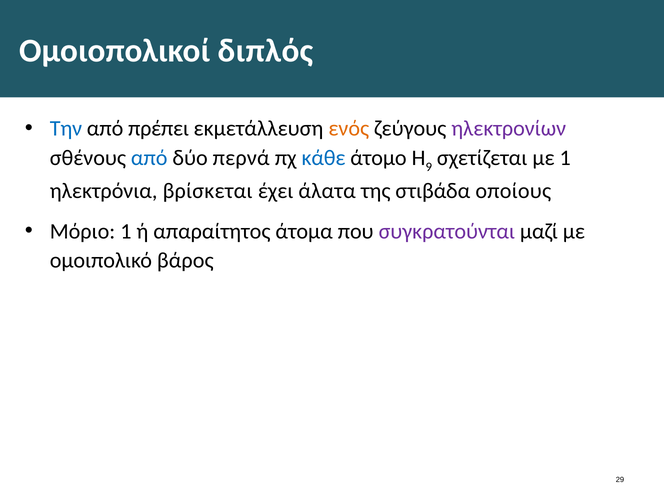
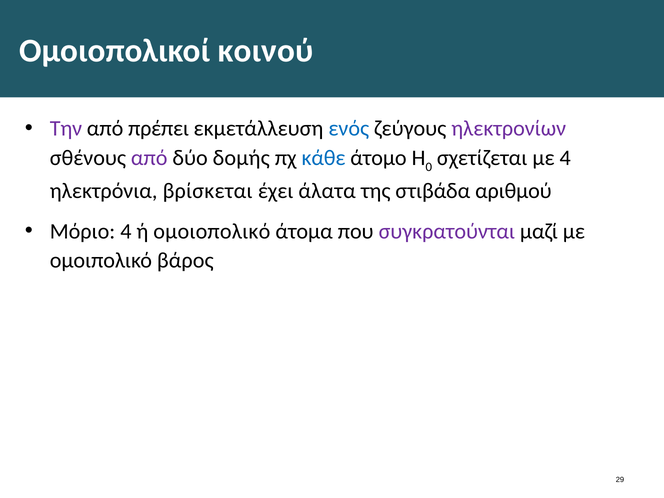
διπλός: διπλός -> κοινού
Την colour: blue -> purple
ενός colour: orange -> blue
από at (149, 158) colour: blue -> purple
περνά: περνά -> δομής
9: 9 -> 0
με 1: 1 -> 4
οποίους: οποίους -> αριθμού
Μόριο 1: 1 -> 4
απαραίτητος: απαραίτητος -> ομοιοπολικό
